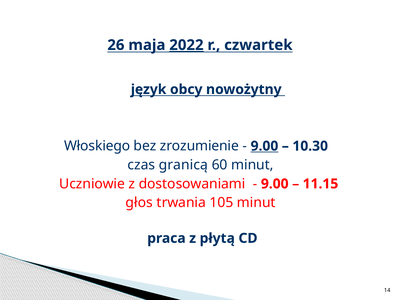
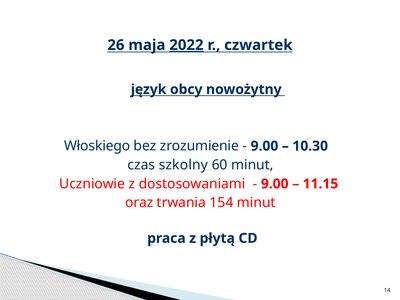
9.00 at (264, 146) underline: present -> none
granicą: granicą -> szkolny
głos: głos -> oraz
105: 105 -> 154
